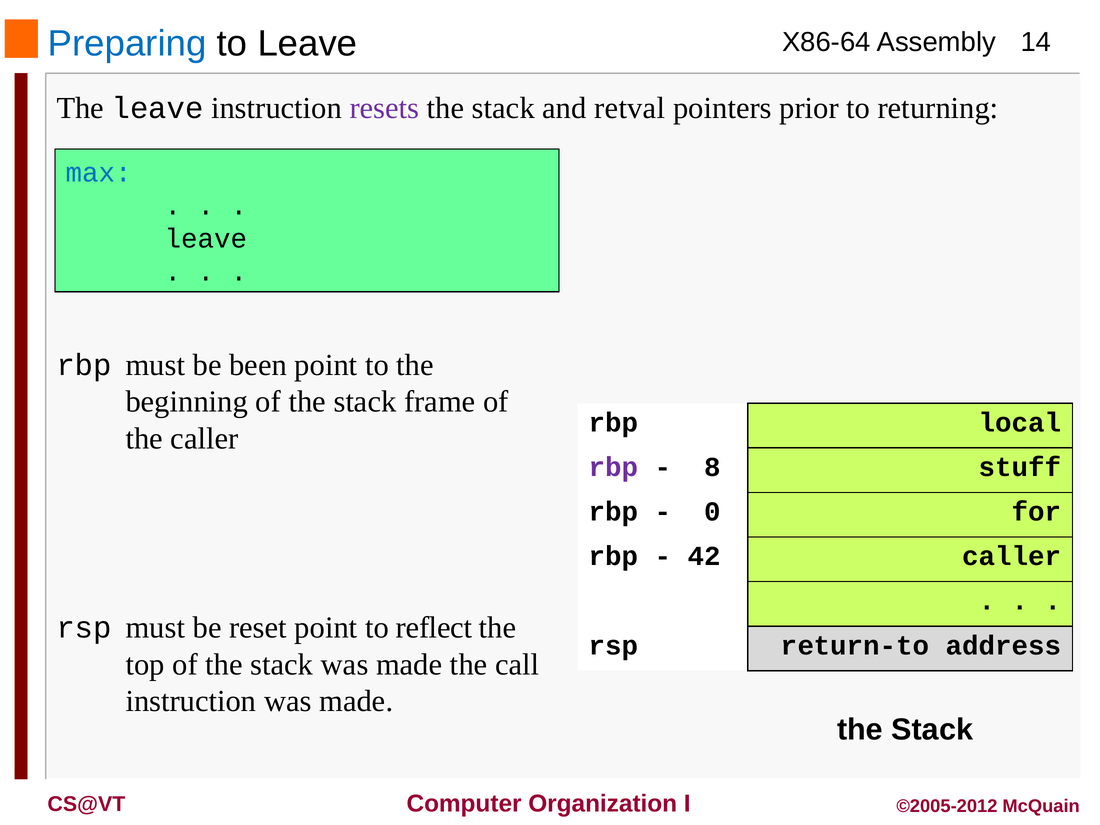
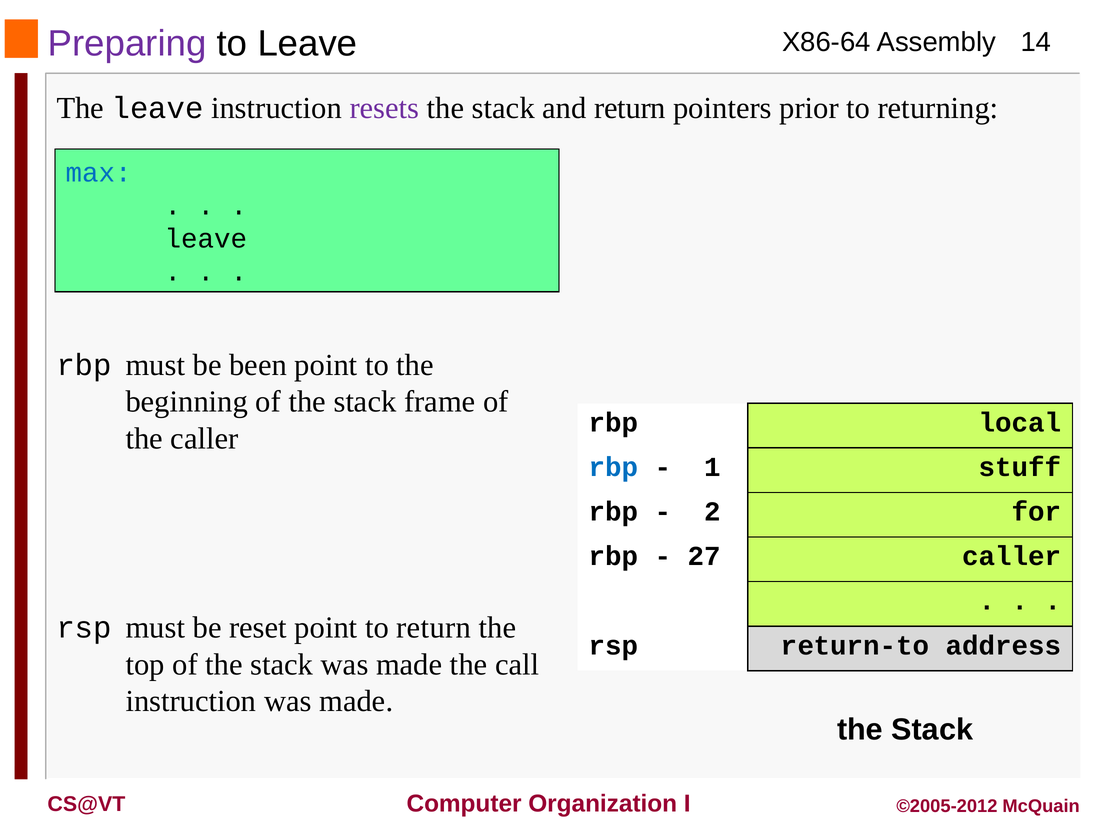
Preparing colour: blue -> purple
and retval: retval -> return
rbp at (613, 467) colour: purple -> blue
8: 8 -> 1
0: 0 -> 2
42: 42 -> 27
to reflect: reflect -> return
